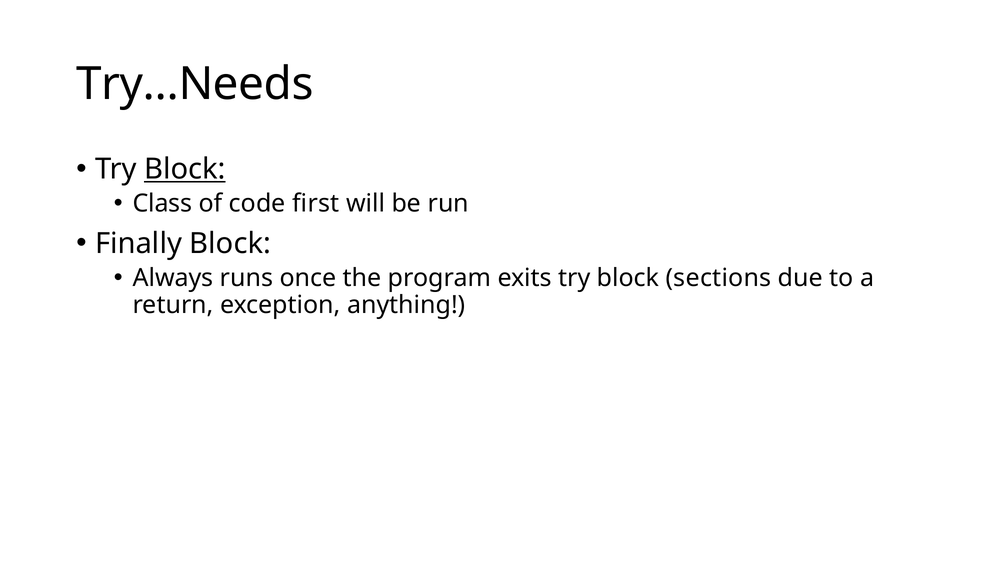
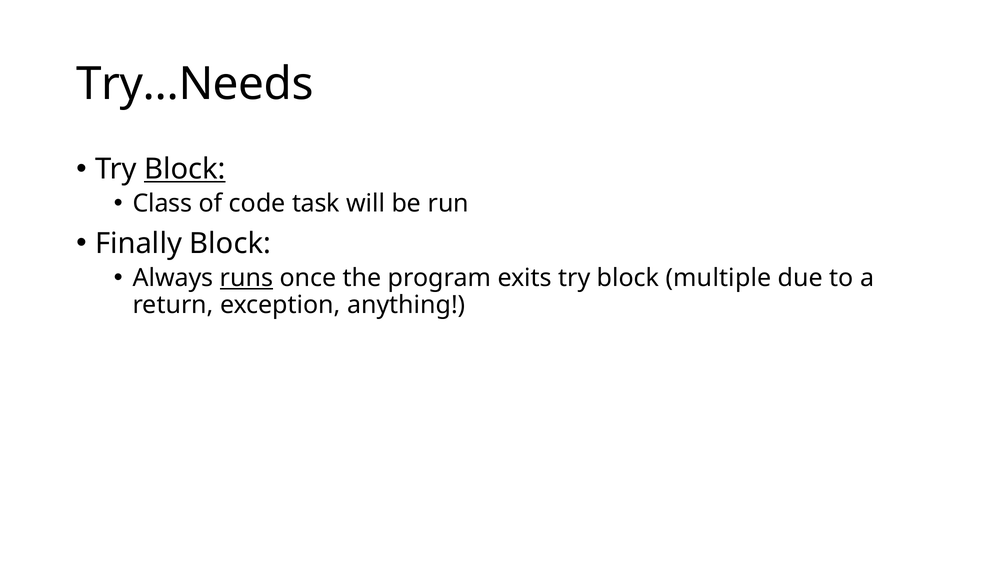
first: first -> task
runs underline: none -> present
sections: sections -> multiple
